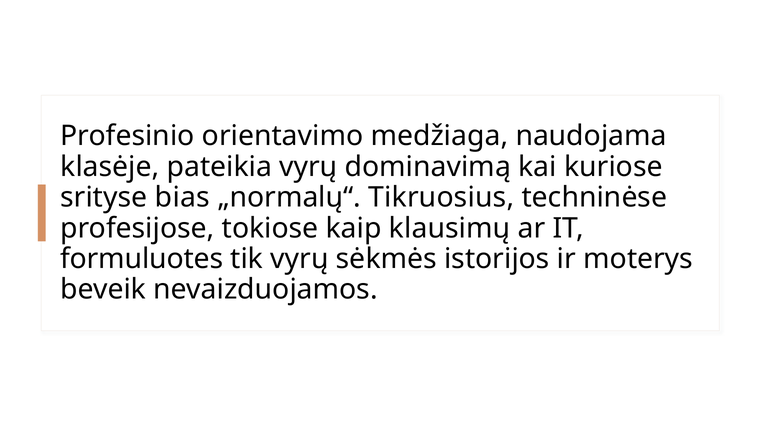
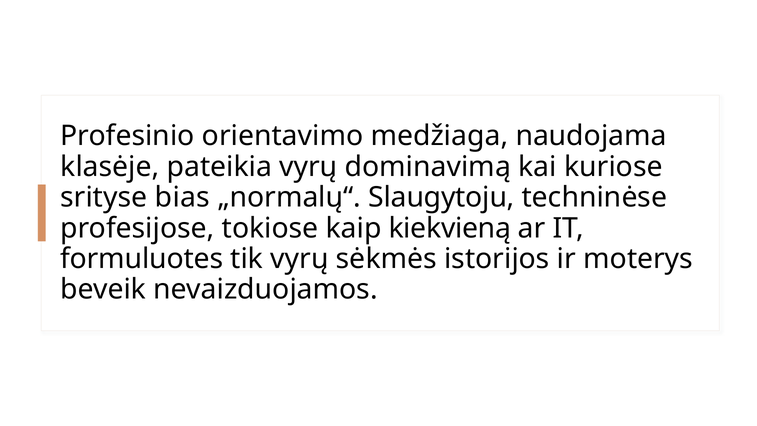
Tikruosius: Tikruosius -> Slaugytoju
klausimų: klausimų -> kiekvieną
